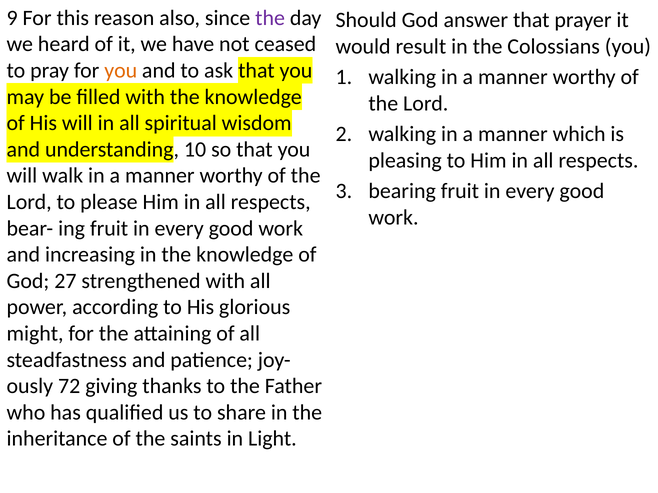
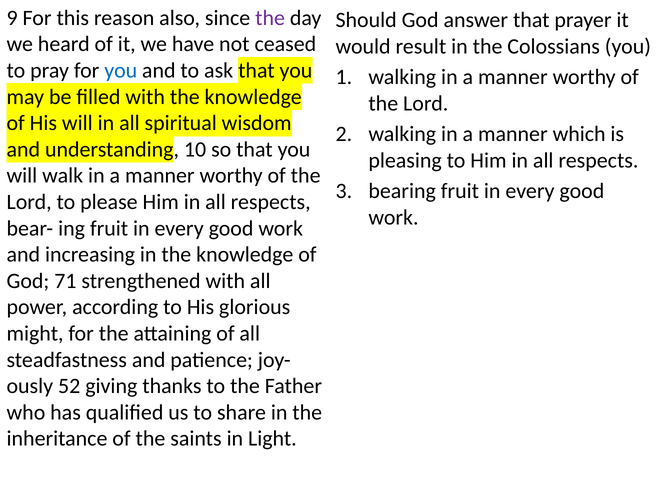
you at (121, 71) colour: orange -> blue
27: 27 -> 71
72: 72 -> 52
